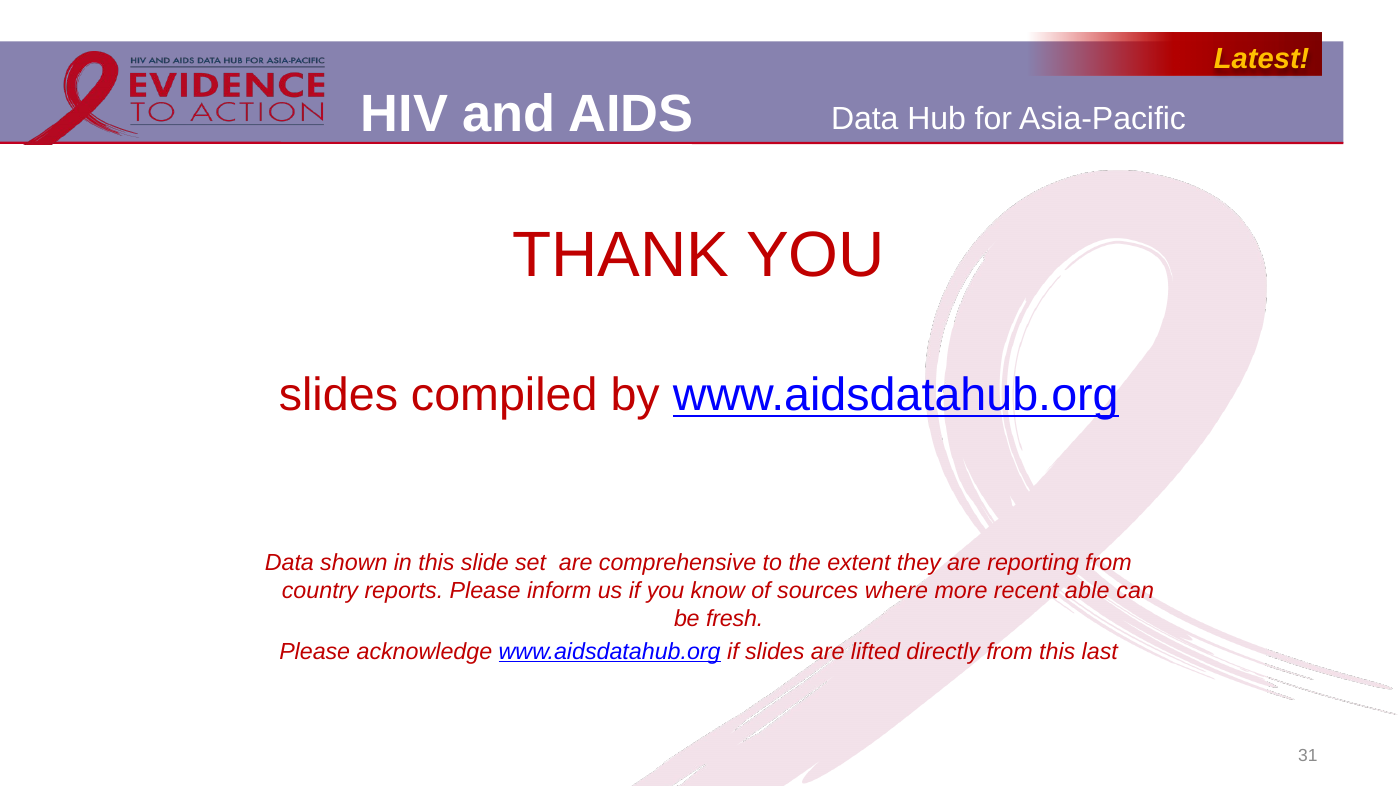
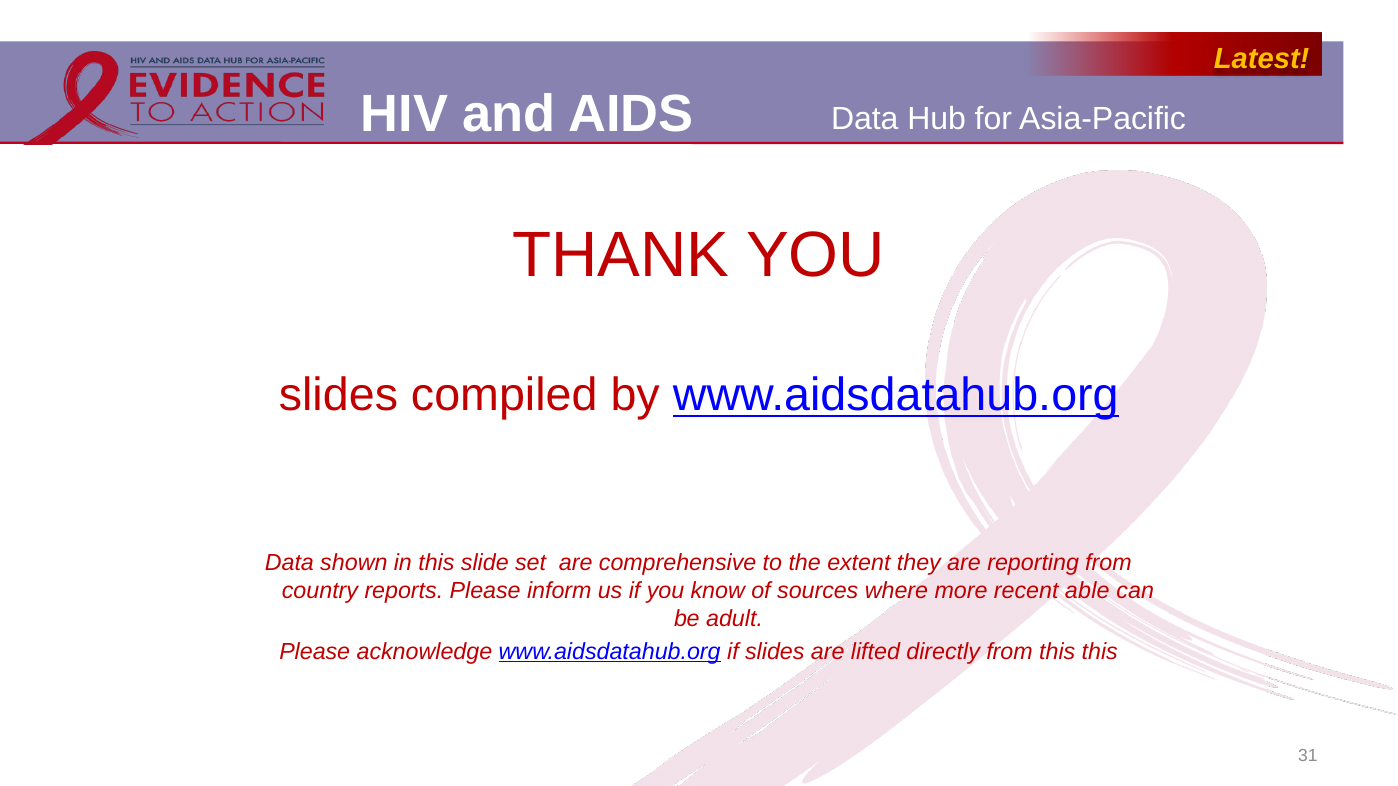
fresh: fresh -> adult
this last: last -> this
